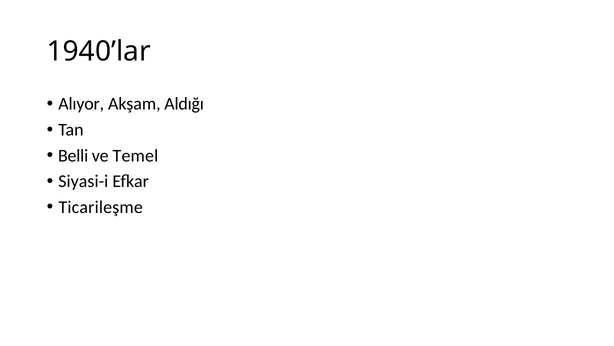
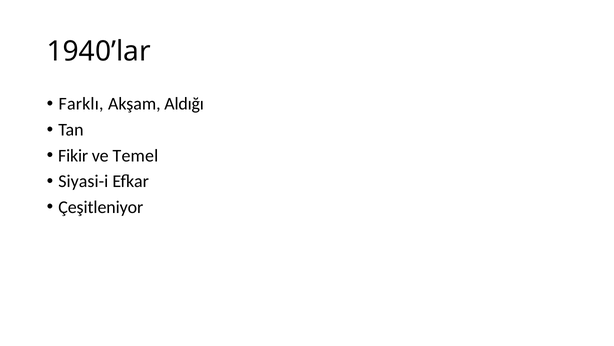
Alıyor: Alıyor -> Farklı
Belli: Belli -> Fikir
Ticarileşme: Ticarileşme -> Çeşitleniyor
